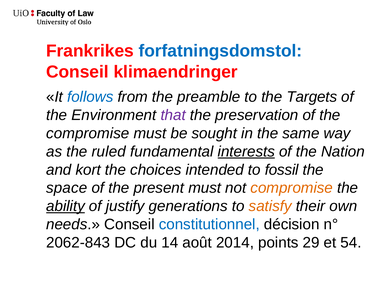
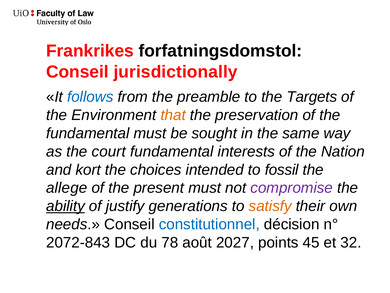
forfatningsdomstol colour: blue -> black
klimaendringer: klimaendringer -> jurisdictionally
that colour: purple -> orange
compromise at (88, 133): compromise -> fundamental
ruled: ruled -> court
interests underline: present -> none
space: space -> allege
compromise at (292, 188) colour: orange -> purple
2062-843: 2062-843 -> 2072-843
14: 14 -> 78
2014: 2014 -> 2027
29: 29 -> 45
54: 54 -> 32
